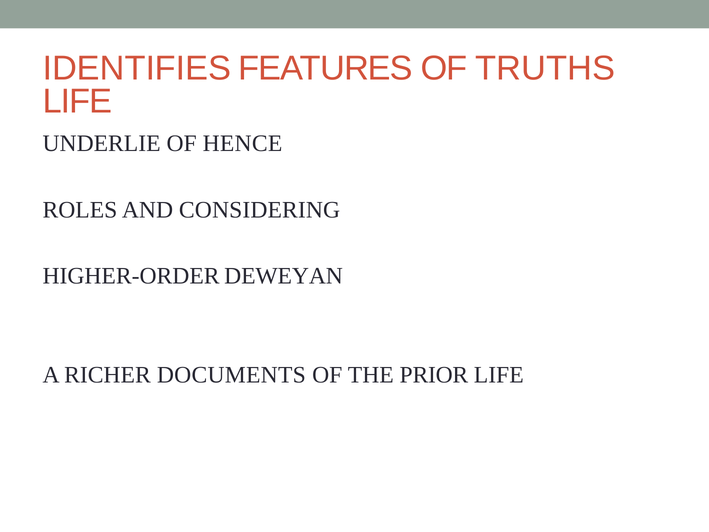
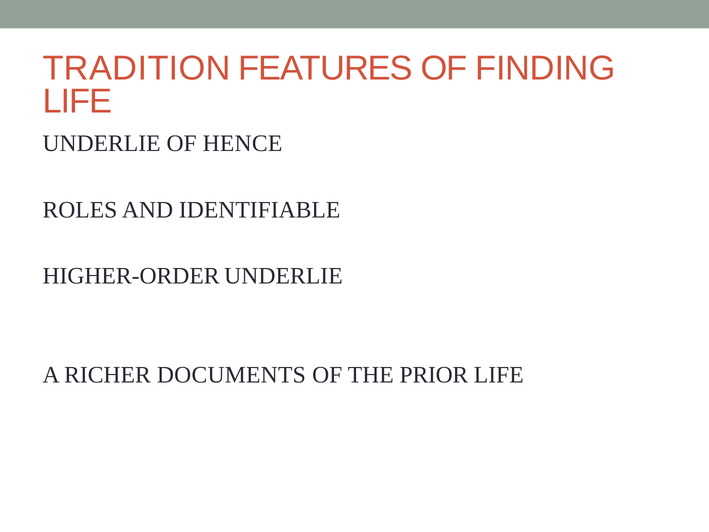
IDENTIFIES: IDENTIFIES -> TRADITION
TRUTHS: TRUTHS -> FINDING
CONSIDERING: CONSIDERING -> IDENTIFIABLE
HIGHER-ORDER DEWEYAN: DEWEYAN -> UNDERLIE
